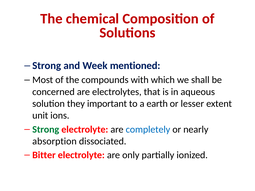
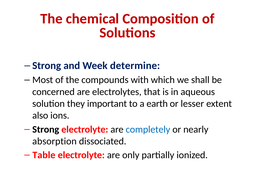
mentioned: mentioned -> determine
unit: unit -> also
Strong at (46, 130) colour: green -> black
Bitter: Bitter -> Table
